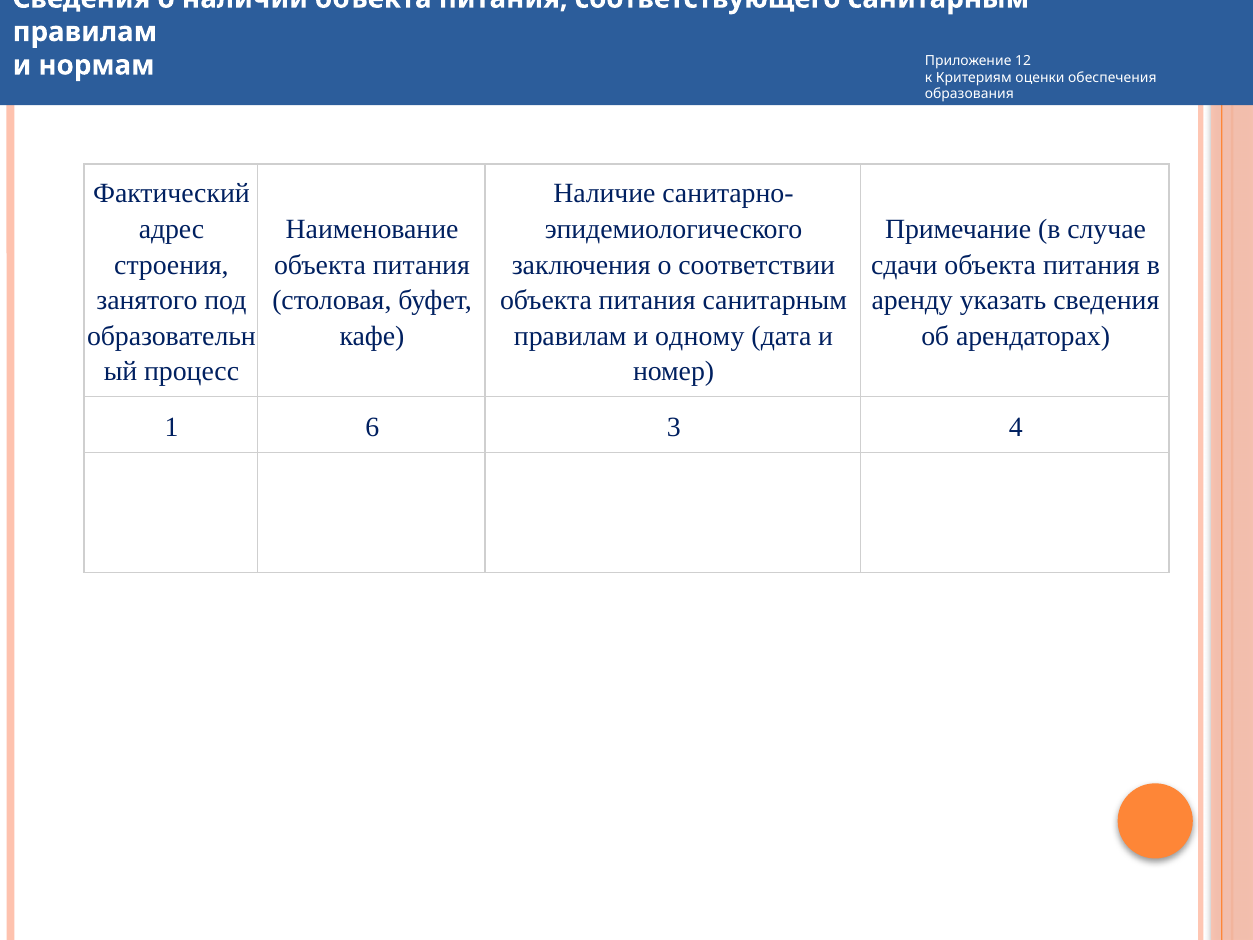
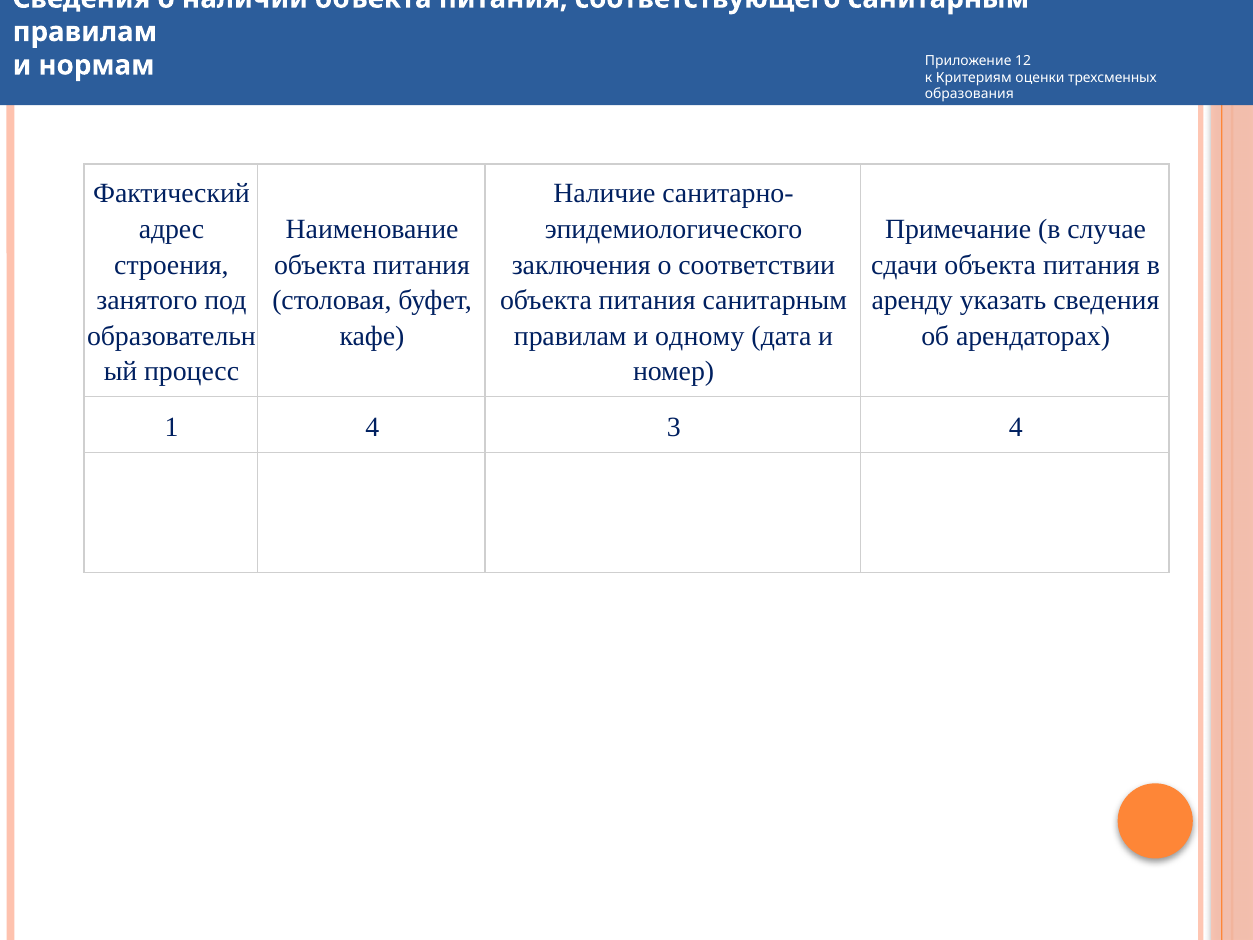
обеспечения: обеспечения -> трехсменных
1 6: 6 -> 4
